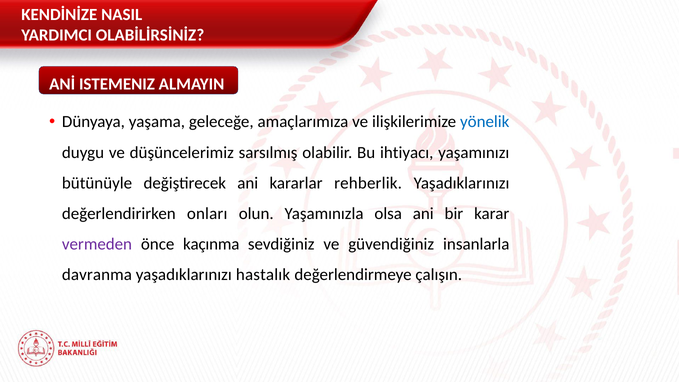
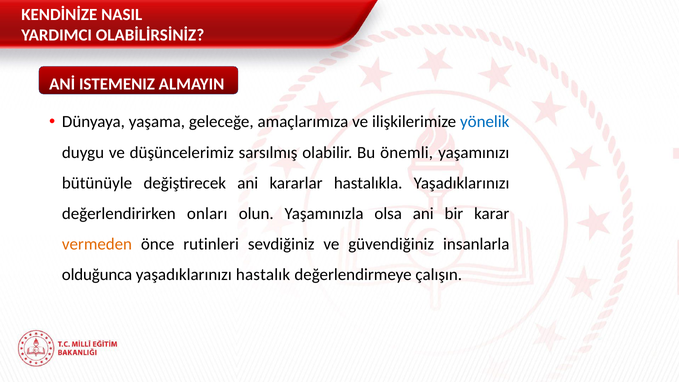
ihtiyacı: ihtiyacı -> önemli
rehberlik: rehberlik -> hastalıkla
vermeden colour: purple -> orange
kaçınma: kaçınma -> rutinleri
davranma: davranma -> olduğunca
